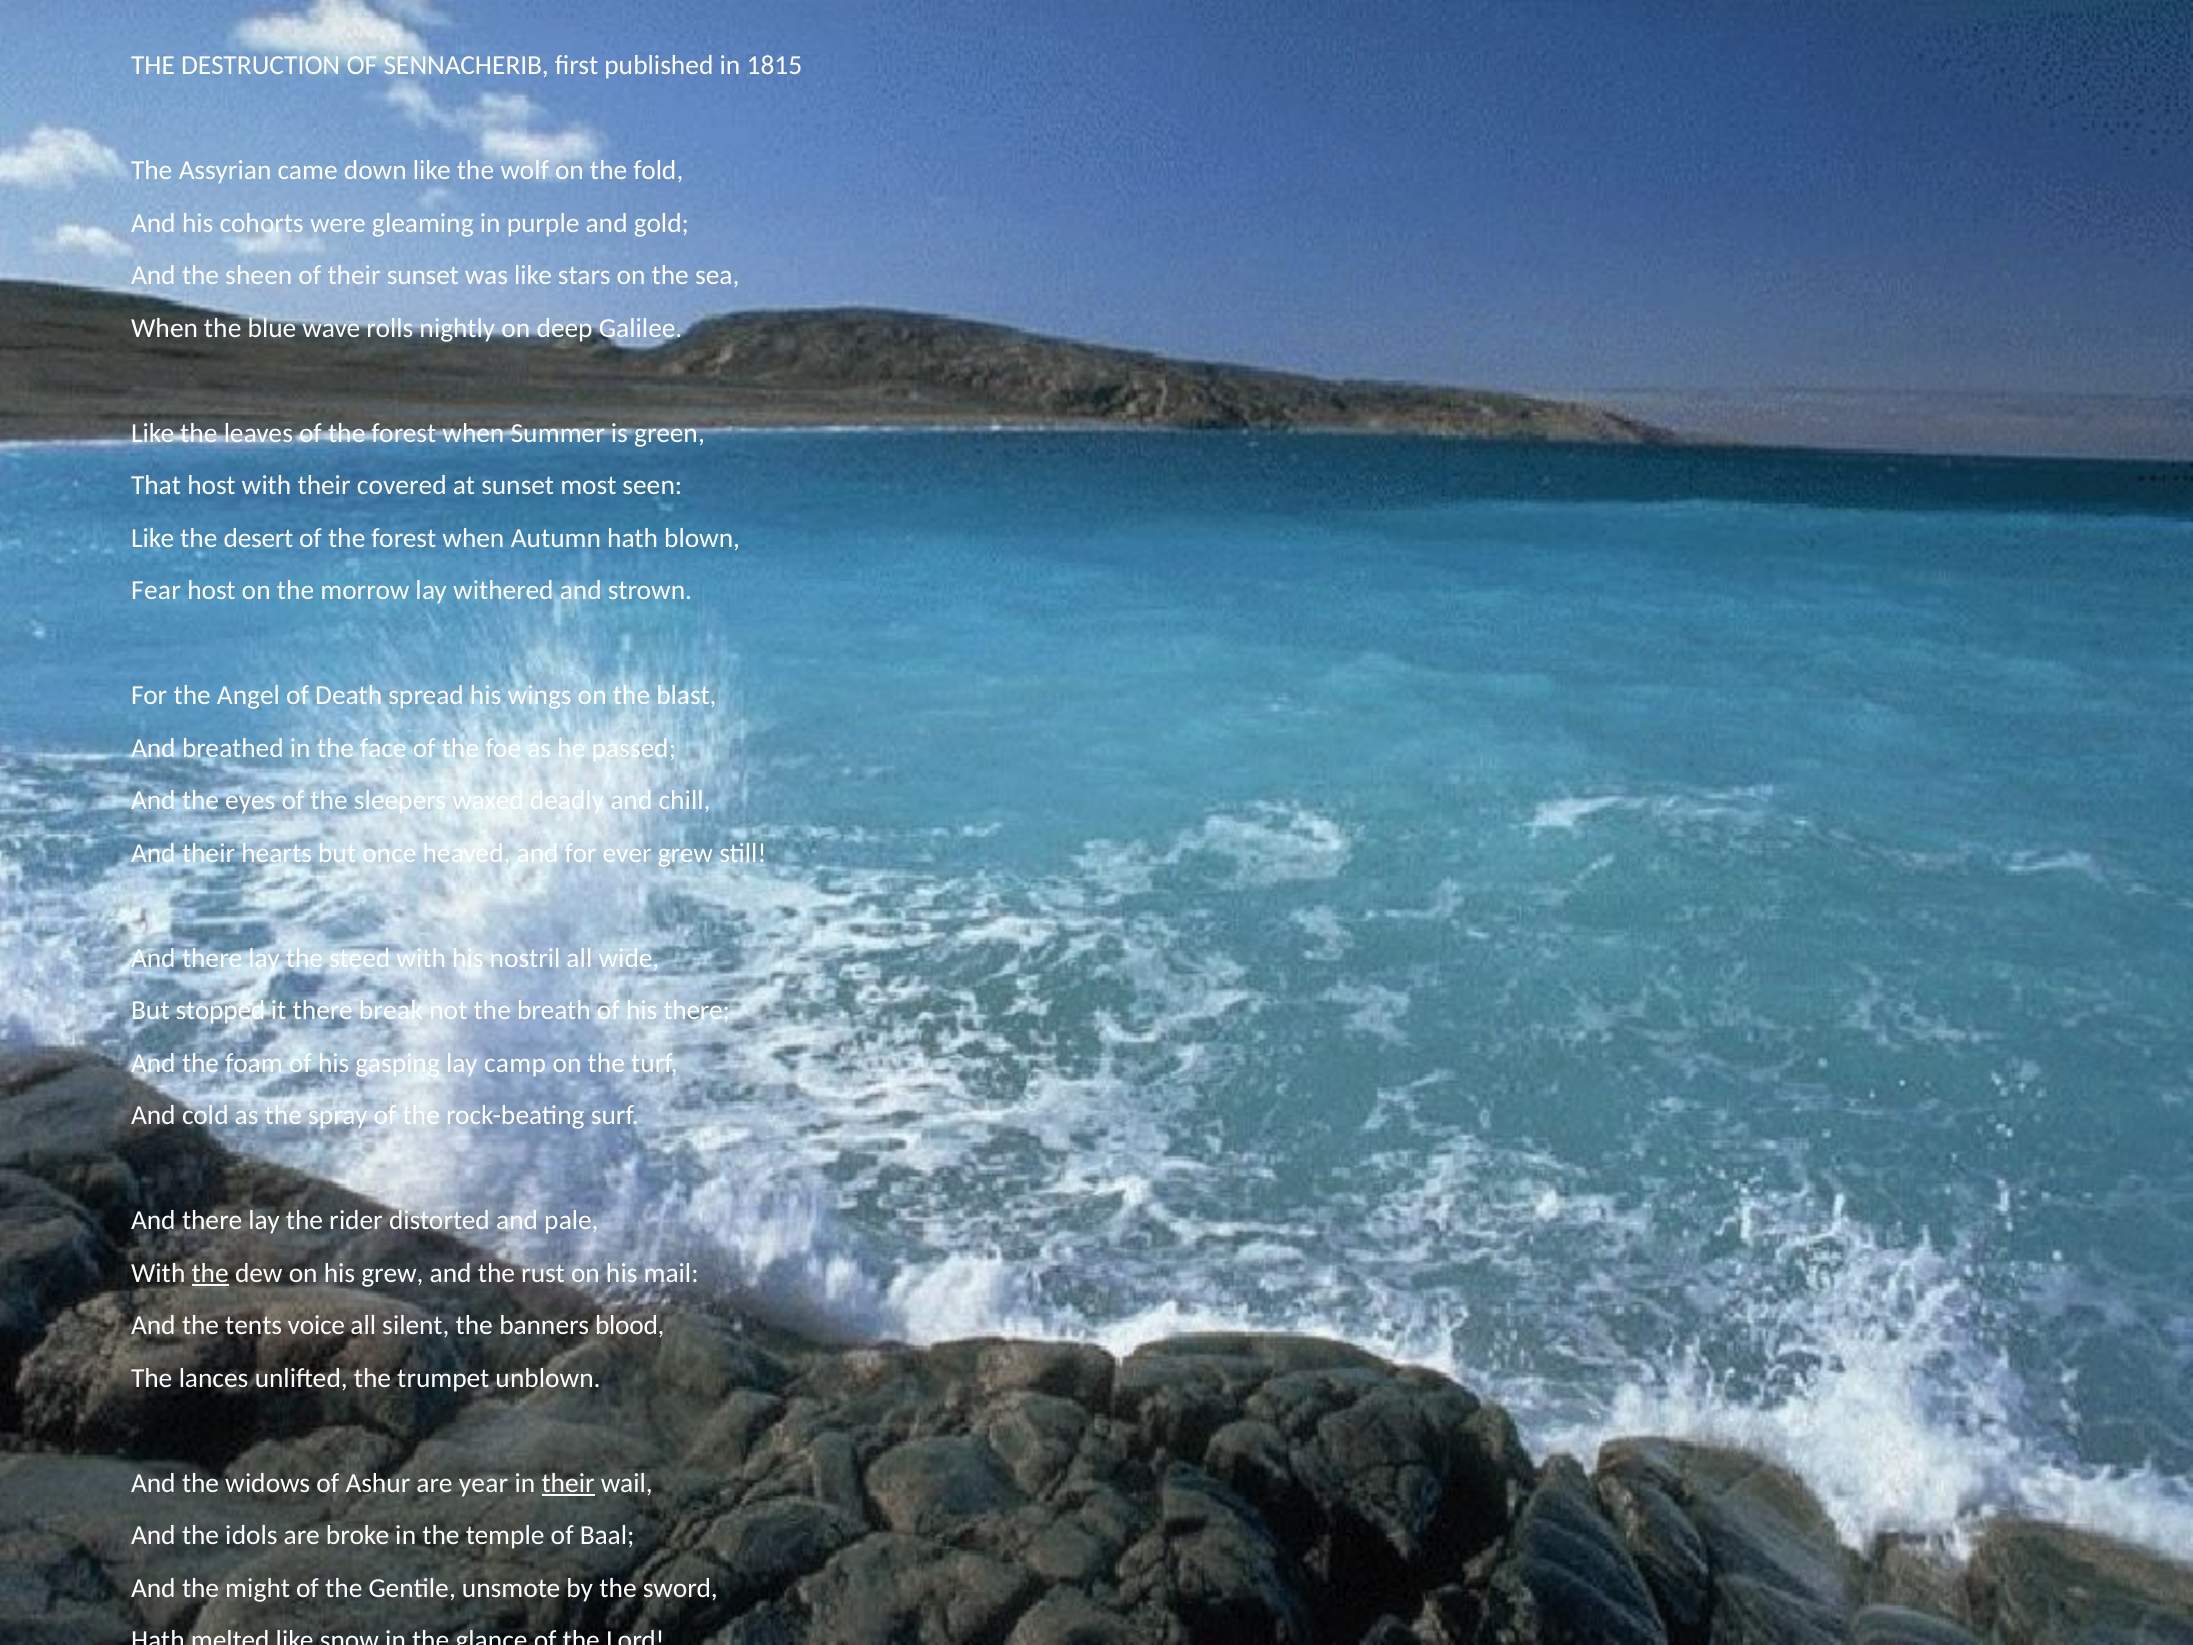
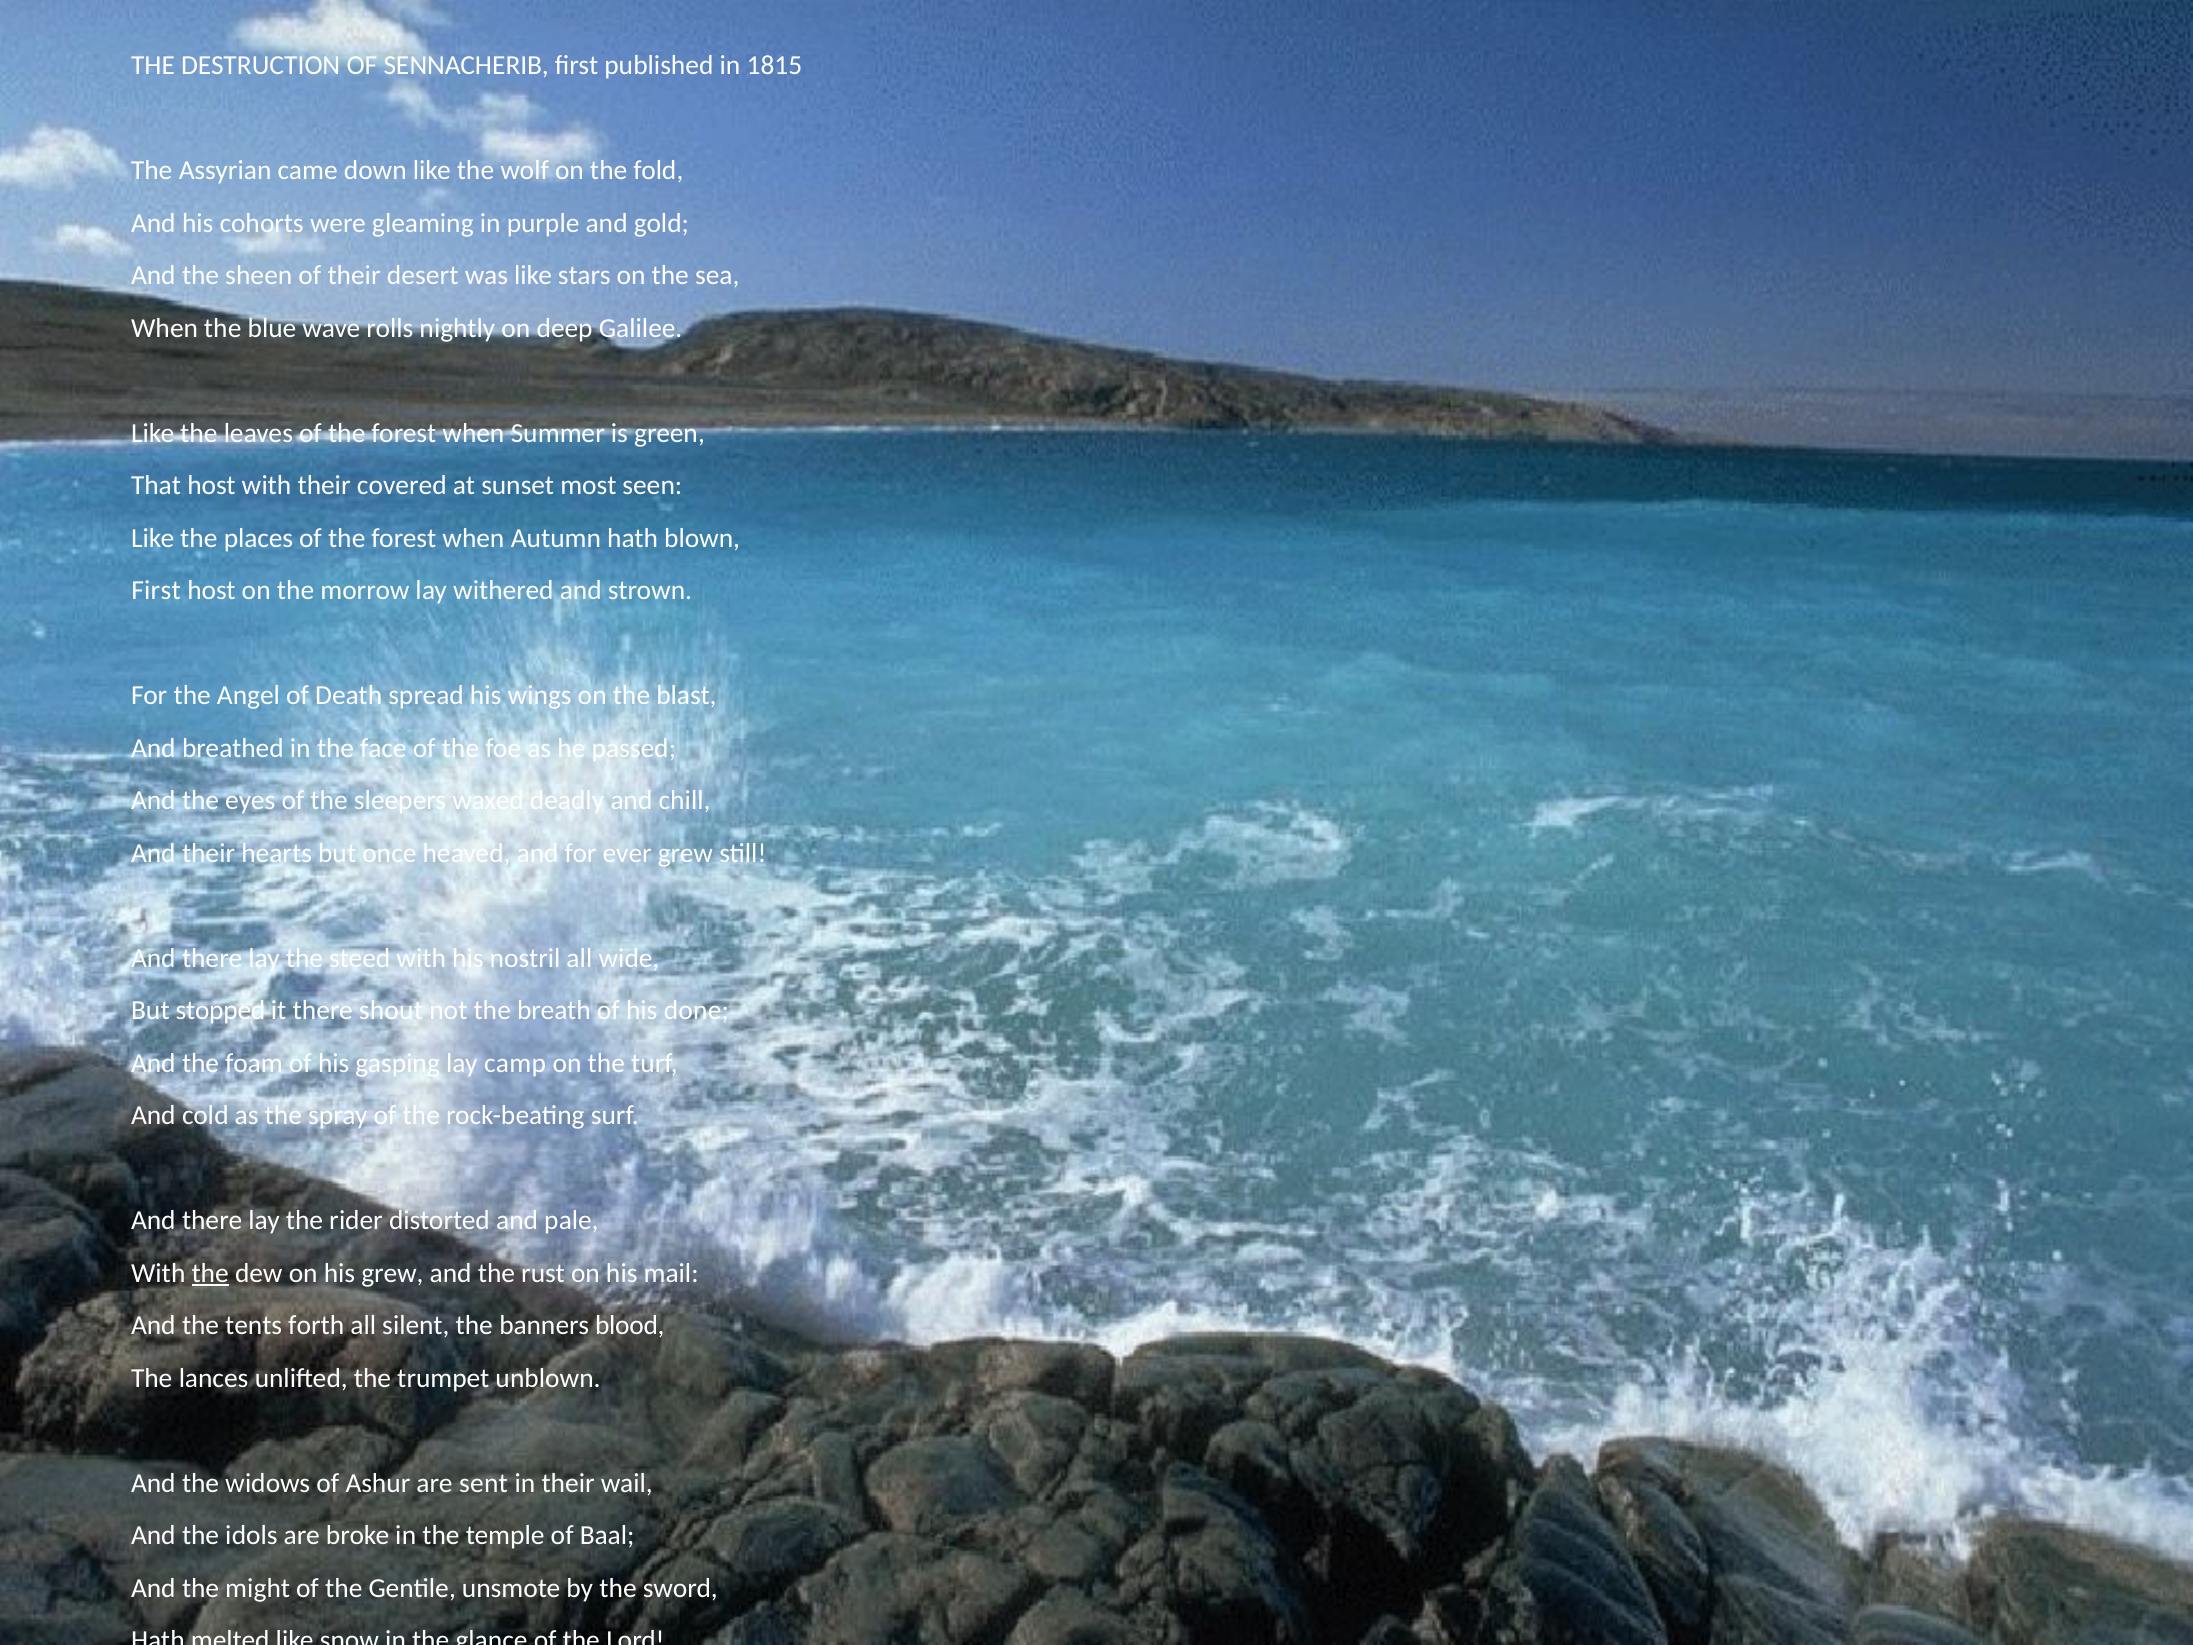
their sunset: sunset -> desert
desert: desert -> places
Fear at (156, 591): Fear -> First
break: break -> shout
his there: there -> done
voice: voice -> forth
year: year -> sent
their at (568, 1483) underline: present -> none
